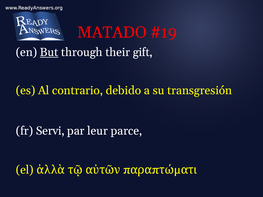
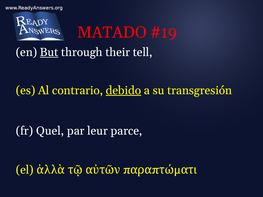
gift: gift -> tell
debido underline: none -> present
Servi: Servi -> Quel
